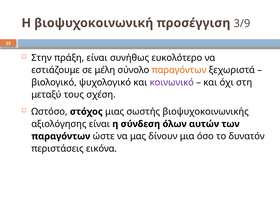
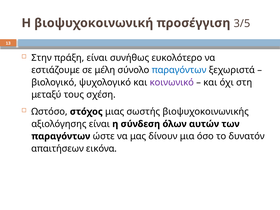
3/9: 3/9 -> 3/5
παραγόντων at (179, 70) colour: orange -> blue
περιστάσεις: περιστάσεις -> απαιτήσεων
